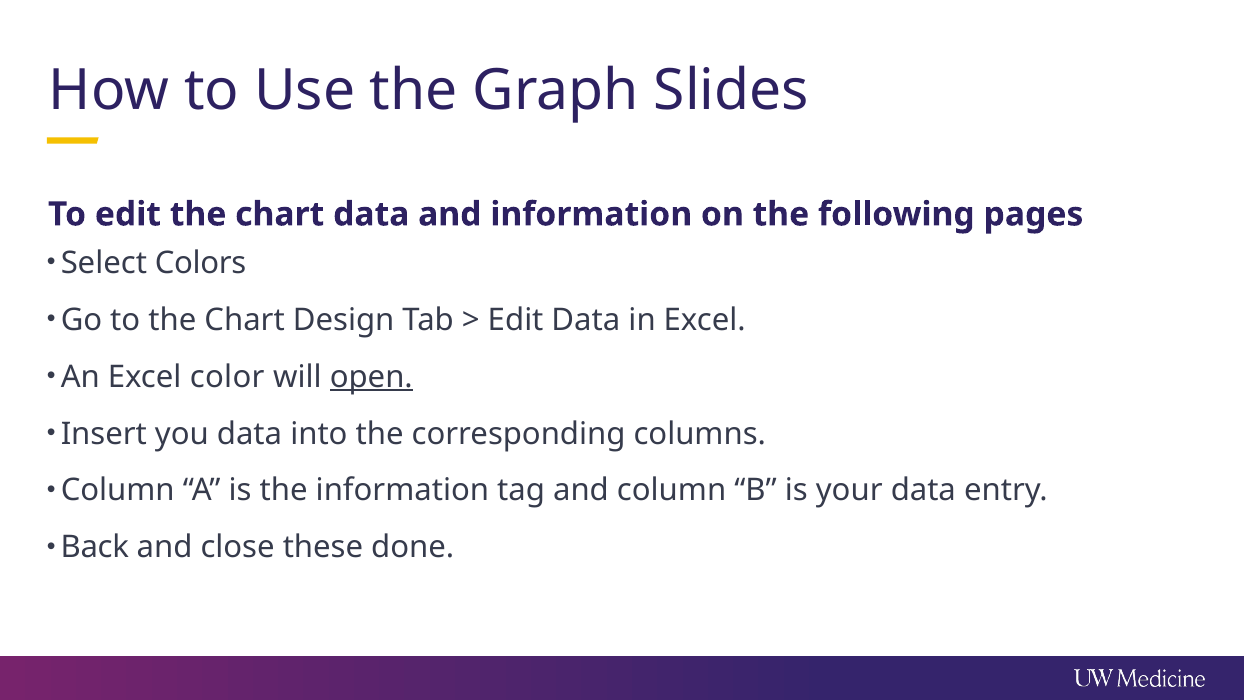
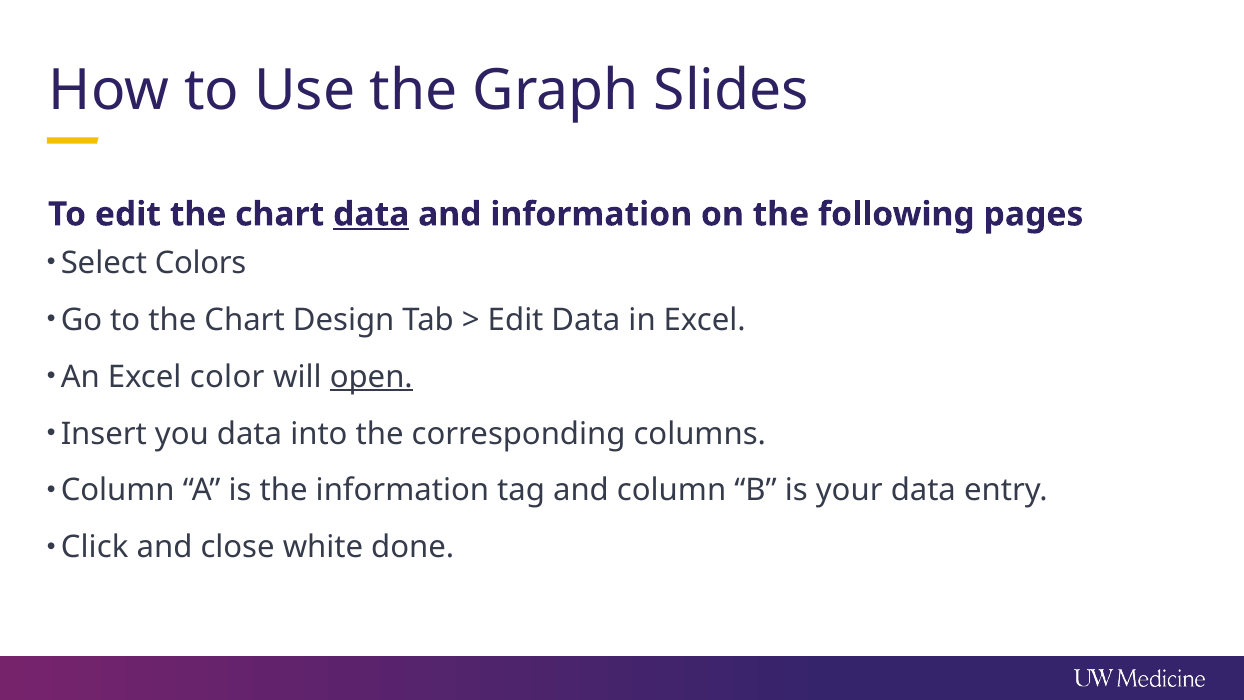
data at (371, 214) underline: none -> present
Back: Back -> Click
these: these -> white
